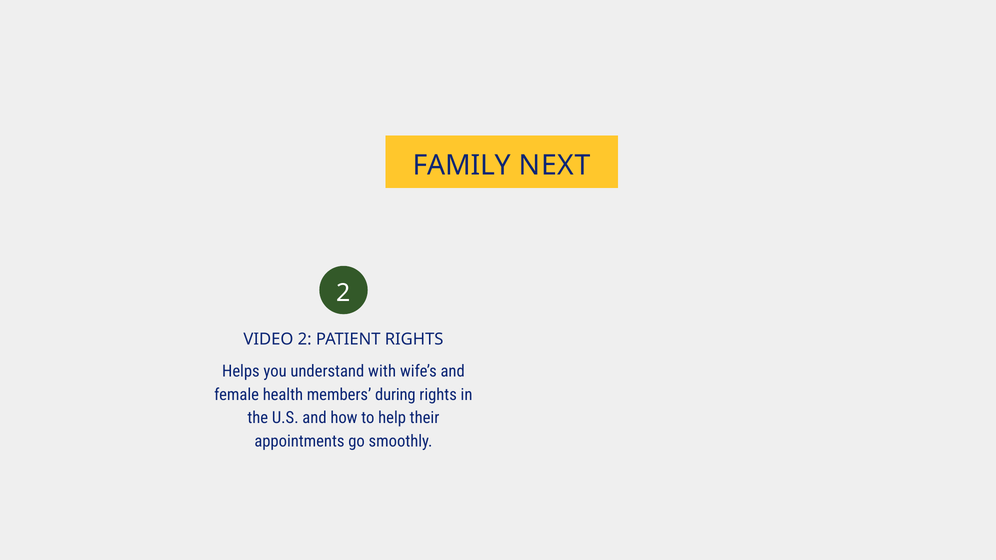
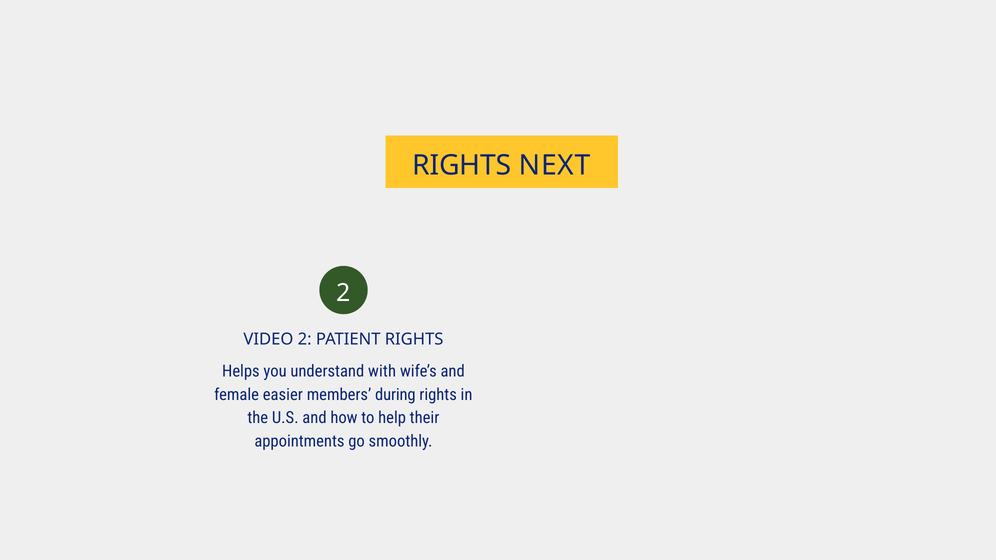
FAMILY at (462, 166): FAMILY -> RIGHTS
health: health -> easier
